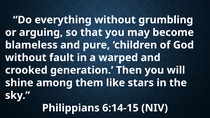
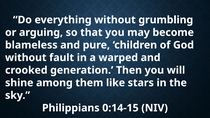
6:14-15: 6:14-15 -> 0:14-15
